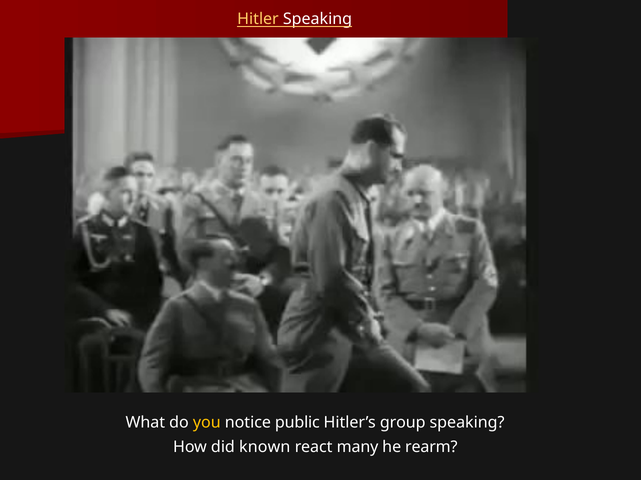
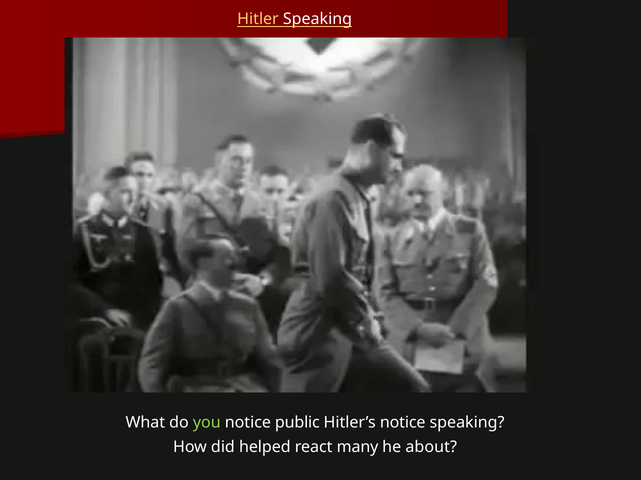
you colour: yellow -> light green
Hitler’s group: group -> notice
known: known -> helped
rearm: rearm -> about
